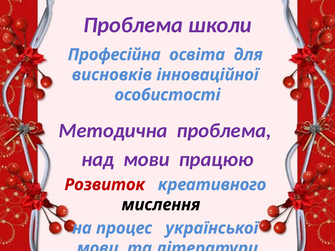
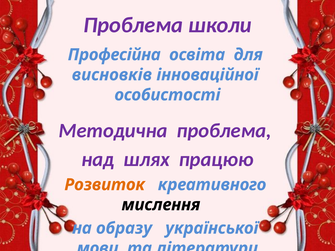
над мови: мови -> шлях
Розвиток colour: red -> orange
процес: процес -> образу
